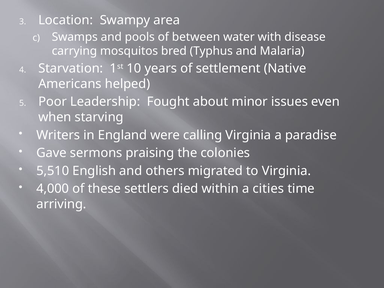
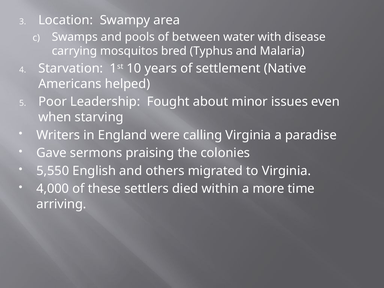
5,510: 5,510 -> 5,550
cities: cities -> more
